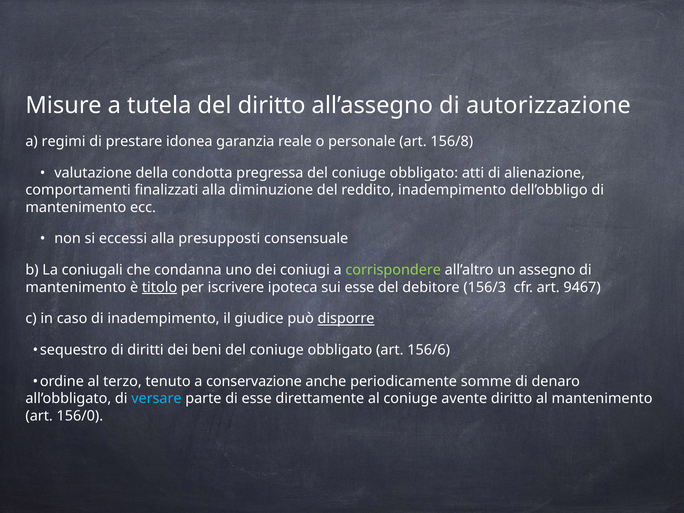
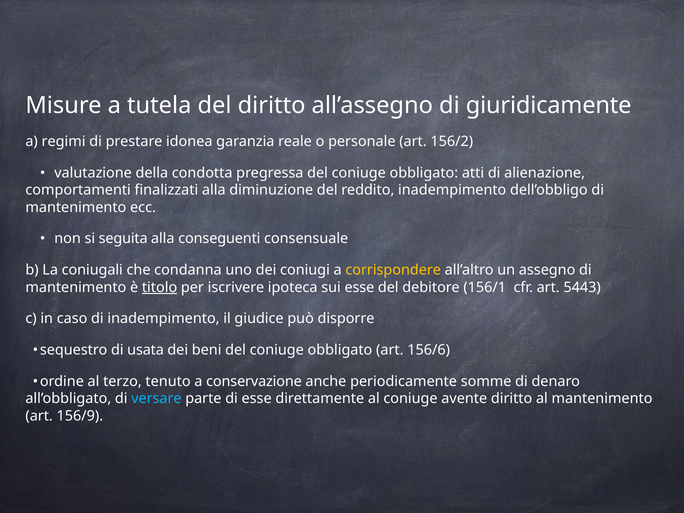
autorizzazione: autorizzazione -> giuridicamente
156/8: 156/8 -> 156/2
eccessi: eccessi -> seguita
presupposti: presupposti -> conseguenti
corrispondere colour: light green -> yellow
156/3: 156/3 -> 156/1
9467: 9467 -> 5443
disporre underline: present -> none
diritti: diritti -> usata
156/0: 156/0 -> 156/9
